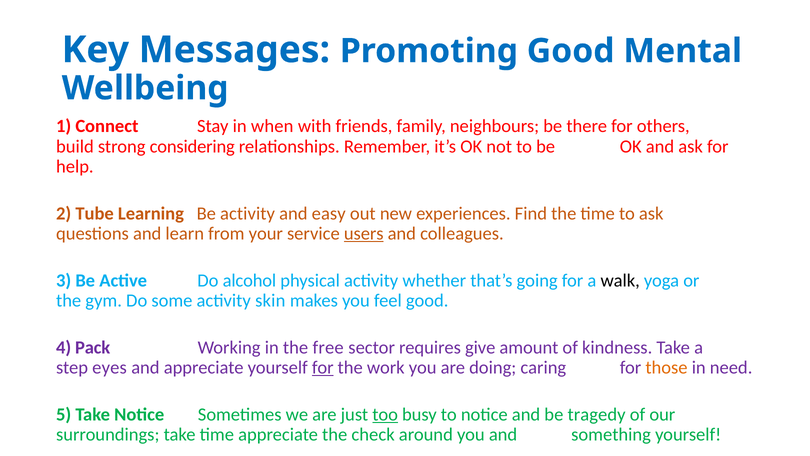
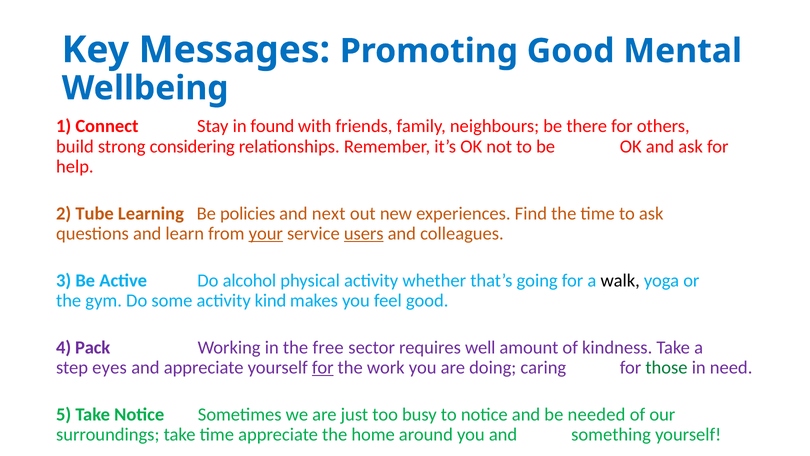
when: when -> found
Be activity: activity -> policies
easy: easy -> next
your underline: none -> present
skin: skin -> kind
give: give -> well
those colour: orange -> green
too underline: present -> none
tragedy: tragedy -> needed
check: check -> home
